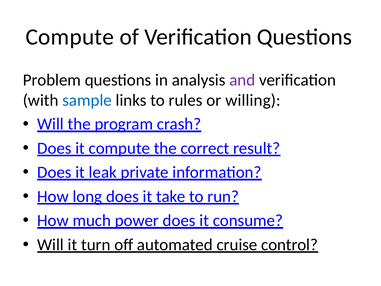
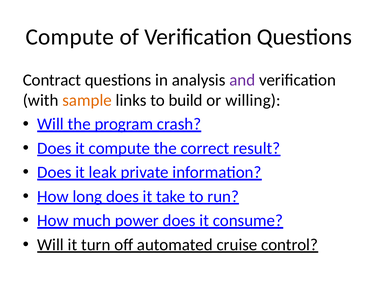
Problem: Problem -> Contract
sample colour: blue -> orange
rules: rules -> build
